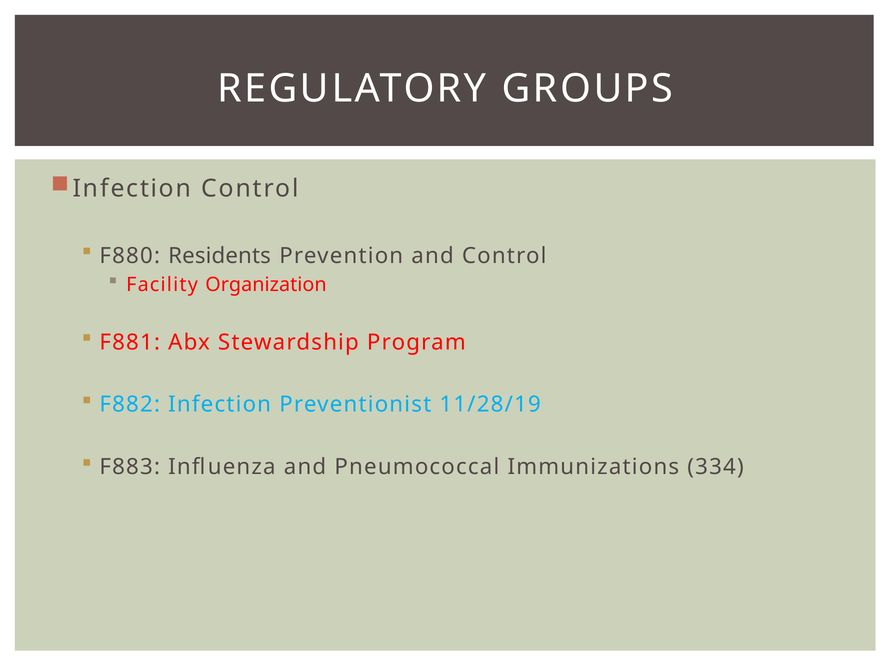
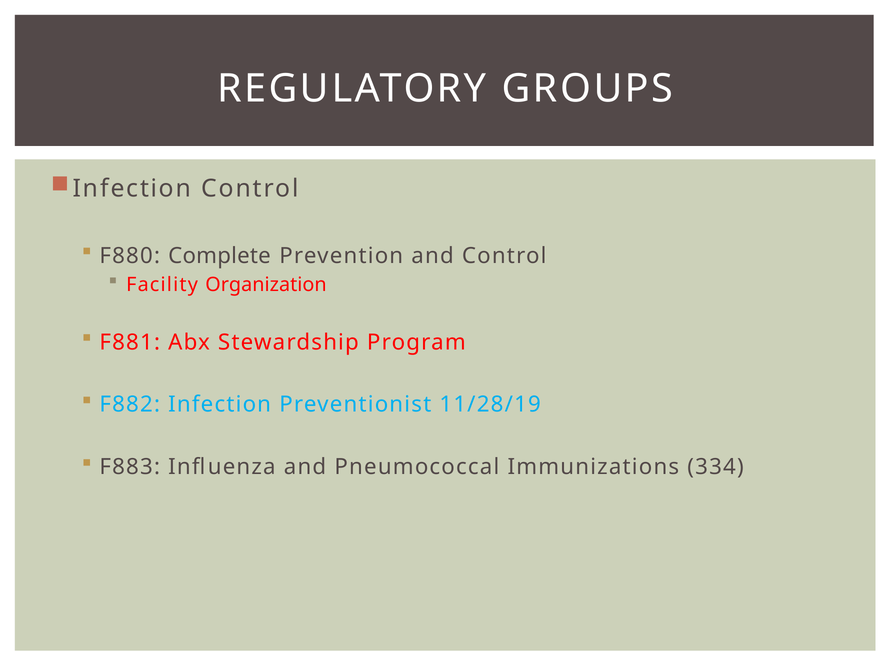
Residents: Residents -> Complete
